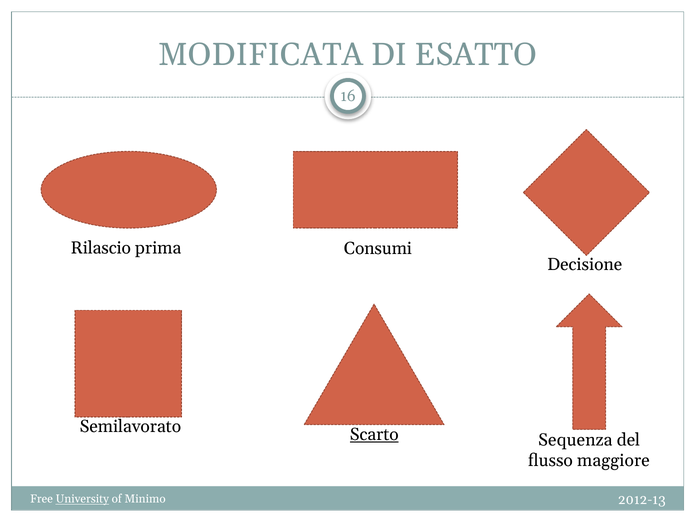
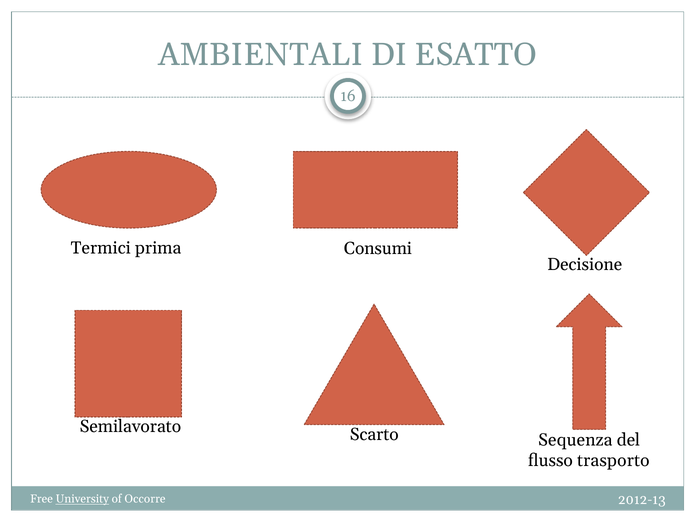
MODIFICATA: MODIFICATA -> AMBIENTALI
Rilascio: Rilascio -> Termici
Scarto underline: present -> none
maggiore: maggiore -> trasporto
Minimo: Minimo -> Occorre
